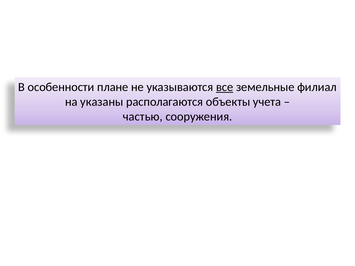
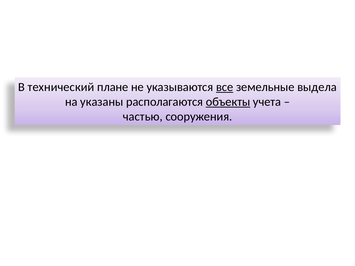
особенности: особенности -> технический
филиал: филиал -> выдела
объекты underline: none -> present
